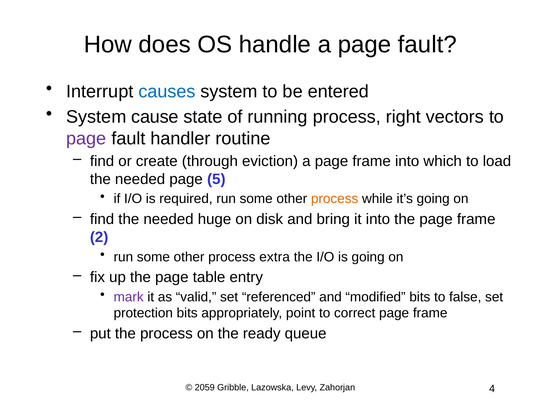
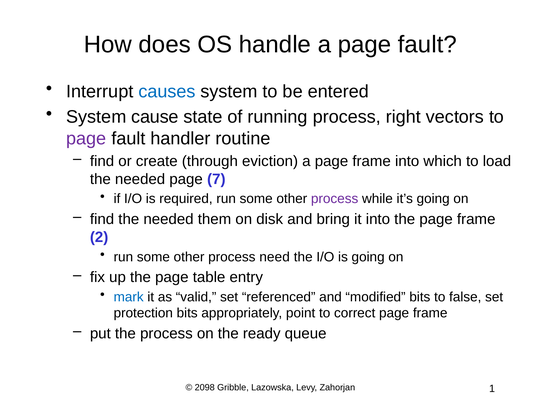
5: 5 -> 7
process at (335, 199) colour: orange -> purple
huge: huge -> them
extra: extra -> need
mark colour: purple -> blue
2059: 2059 -> 2098
4: 4 -> 1
